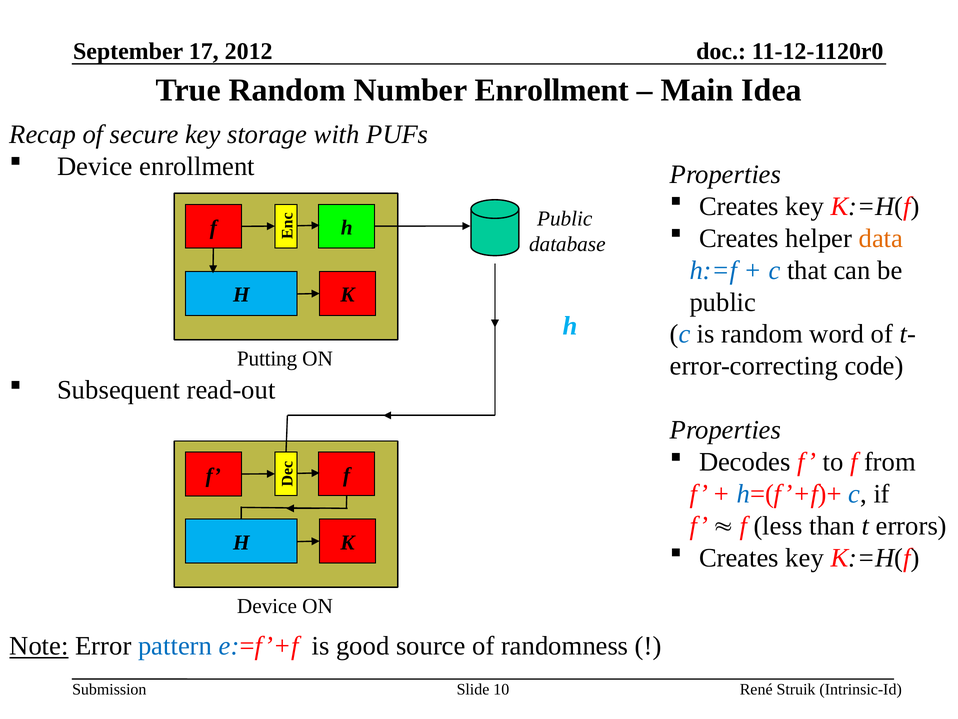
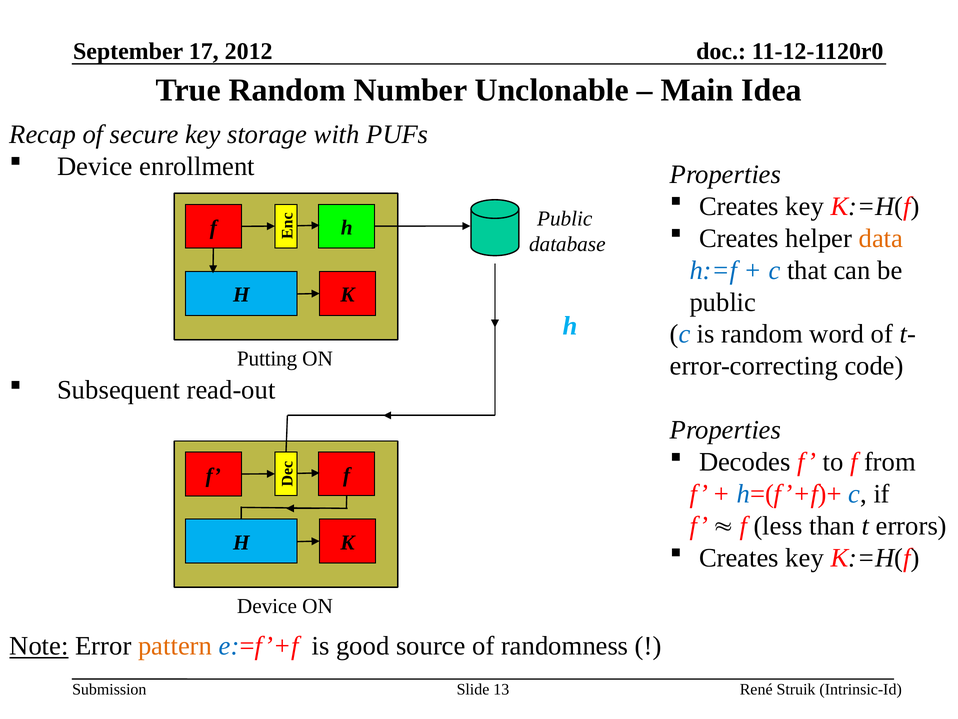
Number Enrollment: Enrollment -> Unclonable
pattern colour: blue -> orange
10: 10 -> 13
